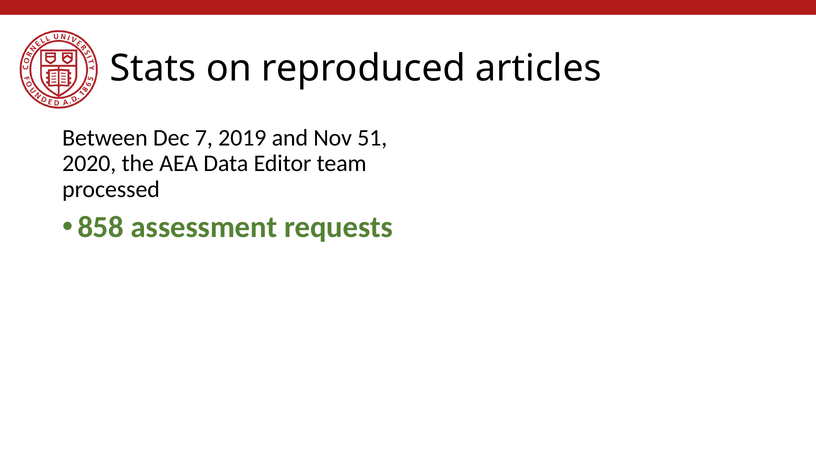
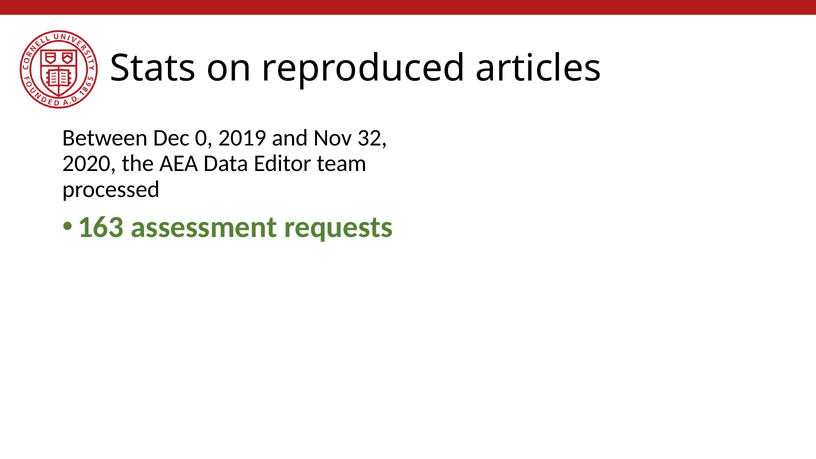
7: 7 -> 0
51: 51 -> 32
858: 858 -> 163
